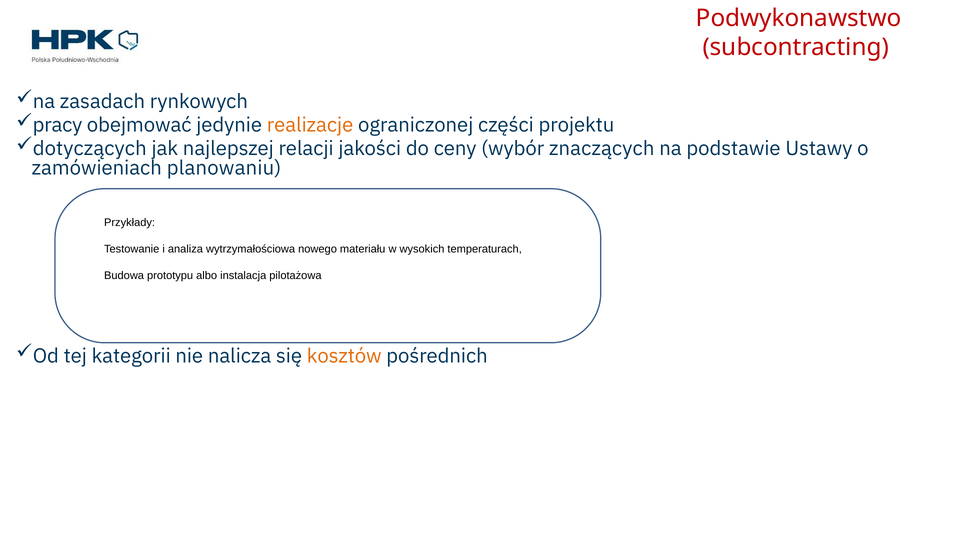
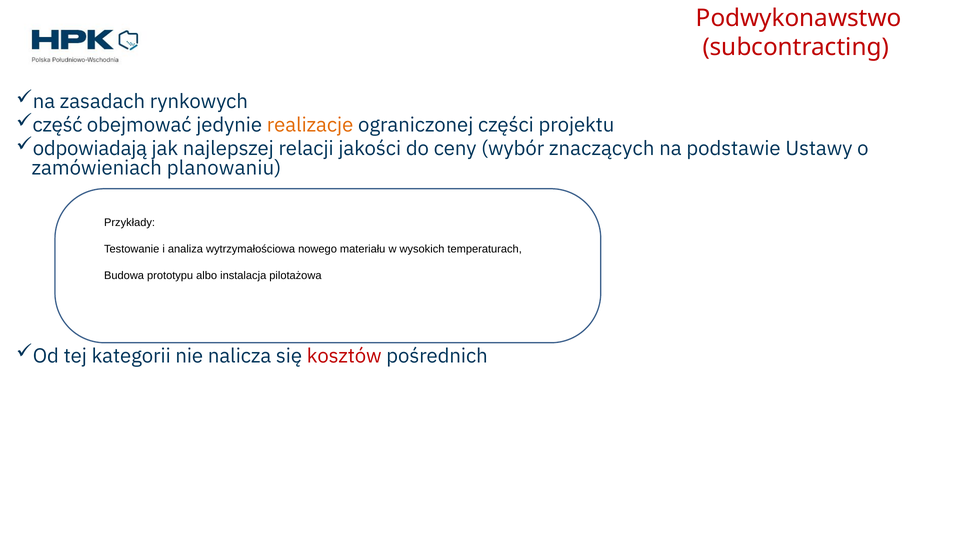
pracy: pracy -> część
dotyczących: dotyczących -> odpowiadają
kosztów colour: orange -> red
